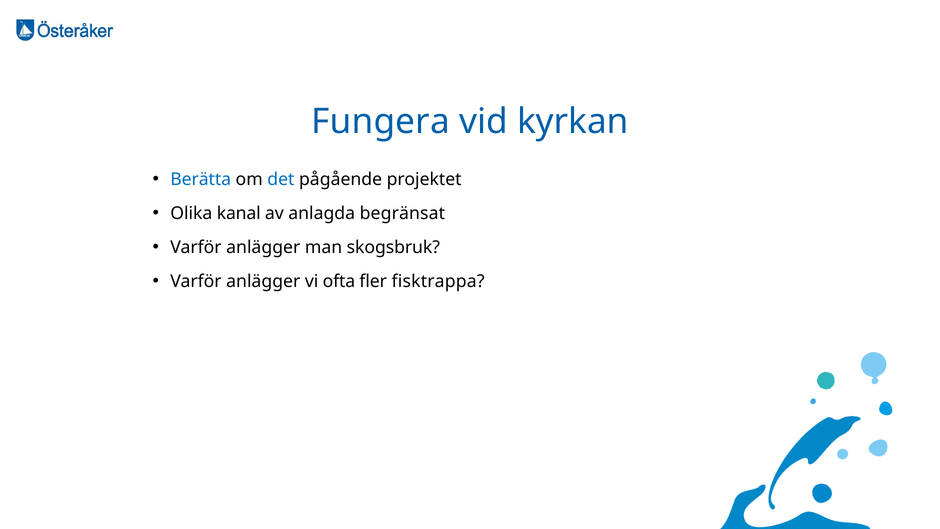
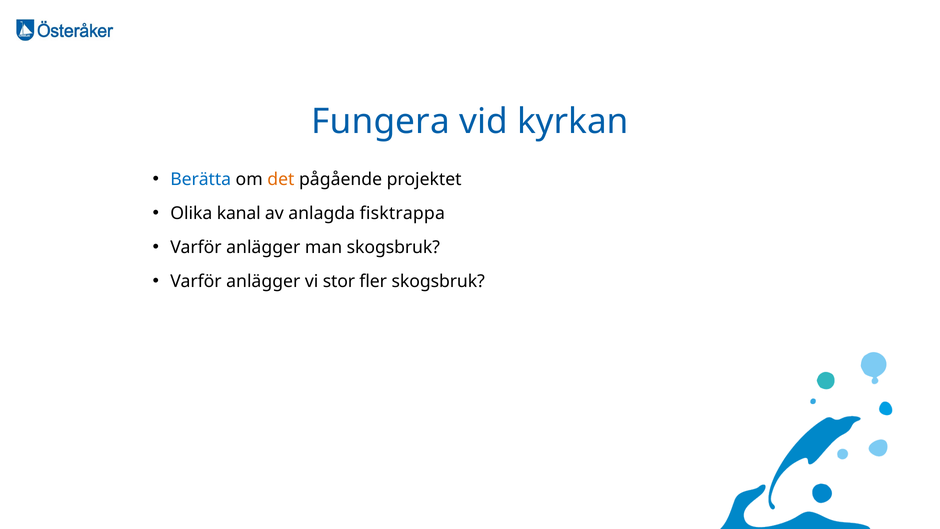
det colour: blue -> orange
begränsat: begränsat -> fisktrappa
ofta: ofta -> stor
fler fisktrappa: fisktrappa -> skogsbruk
